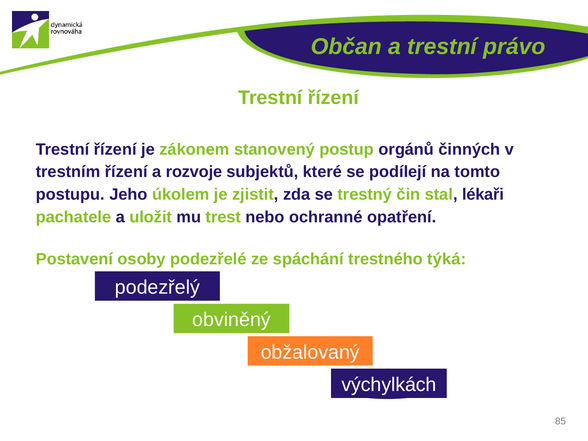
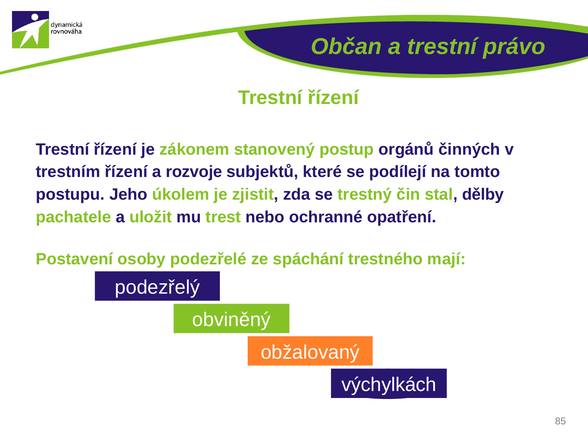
lékaři: lékaři -> dělby
týká: týká -> mají
